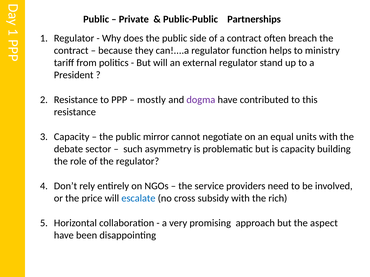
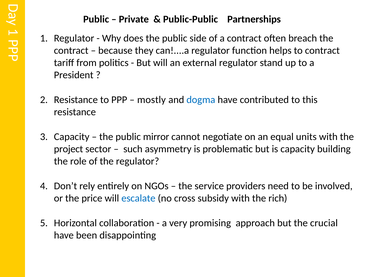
to ministry: ministry -> contract
dogma colour: purple -> blue
debate: debate -> project
aspect: aspect -> crucial
